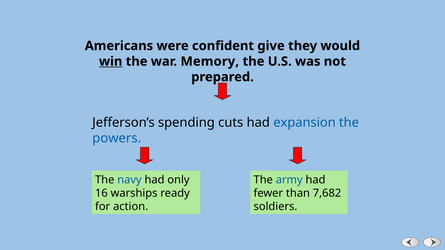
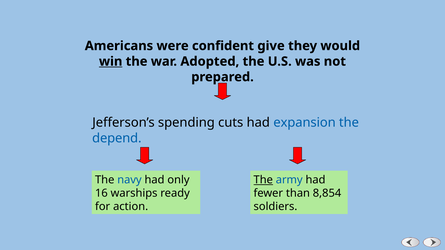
Memory: Memory -> Adopted
powers: powers -> depend
The at (263, 180) underline: none -> present
7,682: 7,682 -> 8,854
